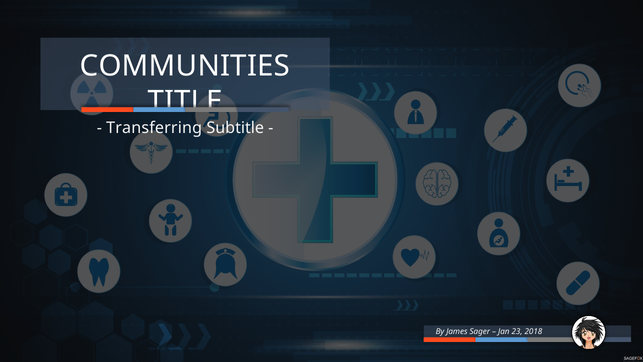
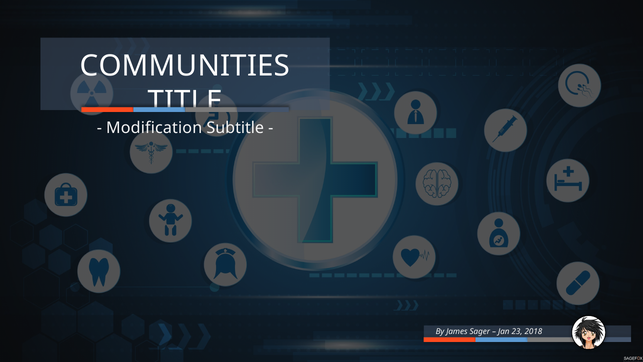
Transferring: Transferring -> Modification
